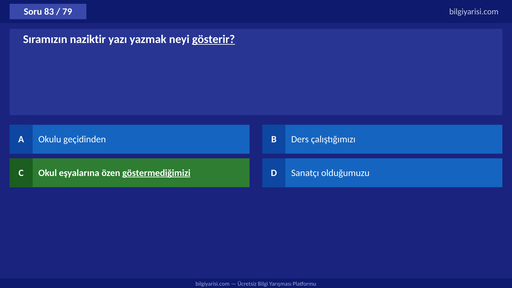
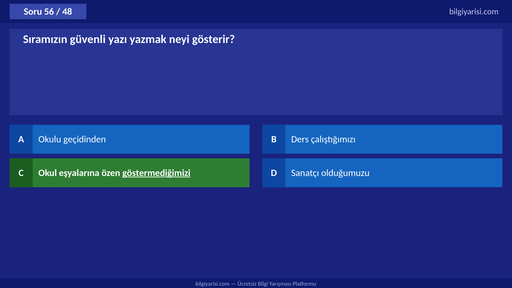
83: 83 -> 56
79: 79 -> 48
naziktir: naziktir -> güvenli
gösterir underline: present -> none
